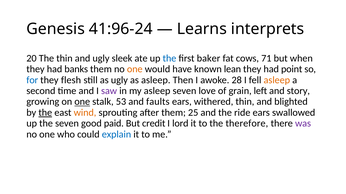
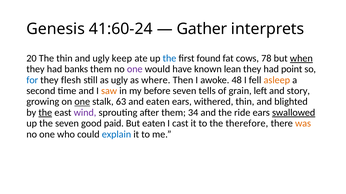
41:96-24: 41:96-24 -> 41:60-24
Learns: Learns -> Gather
sleek: sleek -> keep
baker: baker -> found
71: 71 -> 78
when underline: none -> present
one at (135, 69) colour: orange -> purple
as asleep: asleep -> where
28: 28 -> 48
saw colour: purple -> orange
my asleep: asleep -> before
love: love -> tells
53: 53 -> 63
and faults: faults -> eaten
wind colour: orange -> purple
25: 25 -> 34
swallowed underline: none -> present
But credit: credit -> eaten
lord: lord -> cast
was colour: purple -> orange
